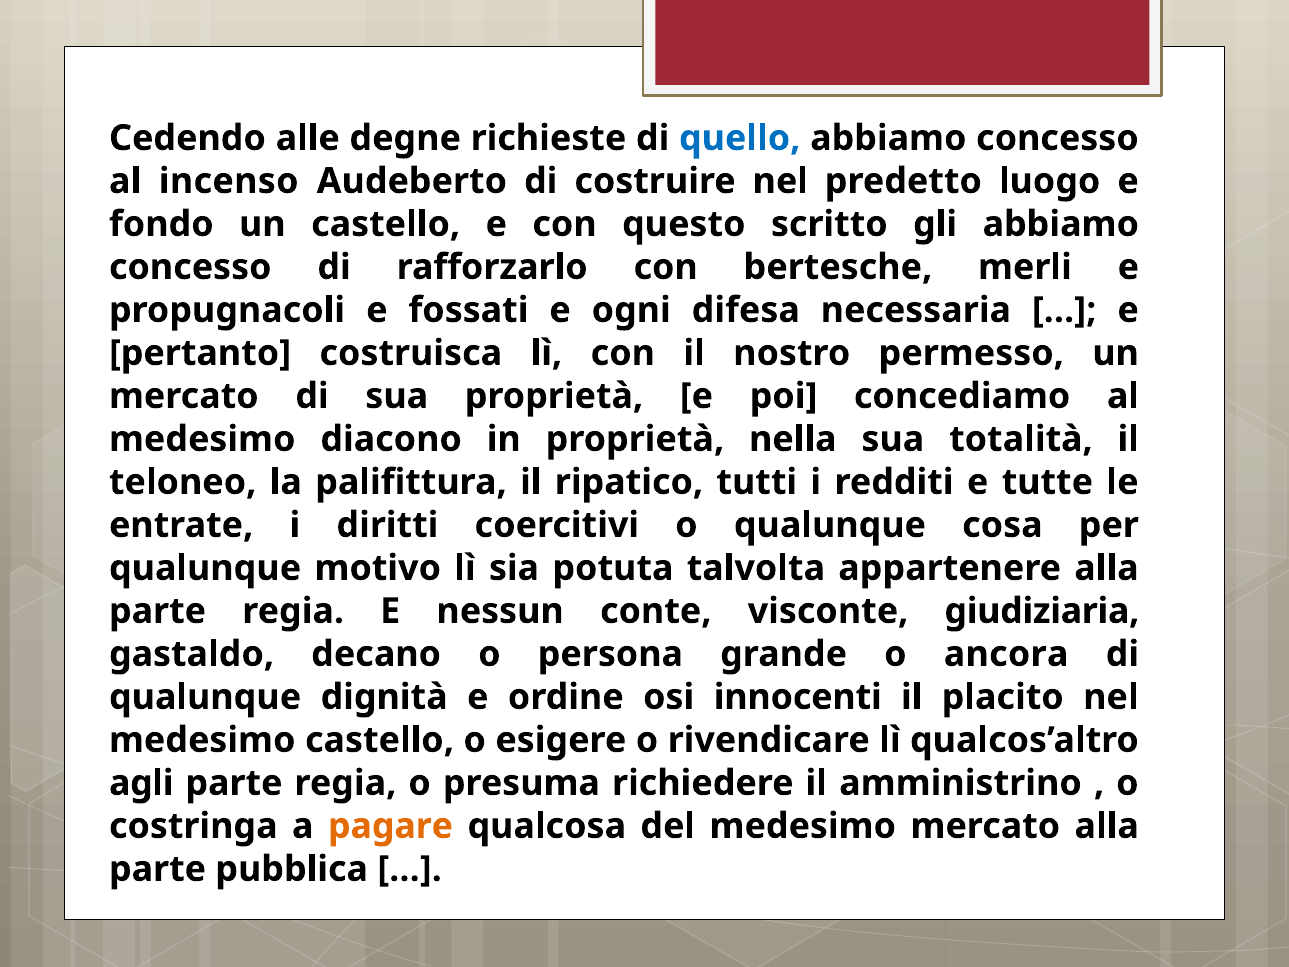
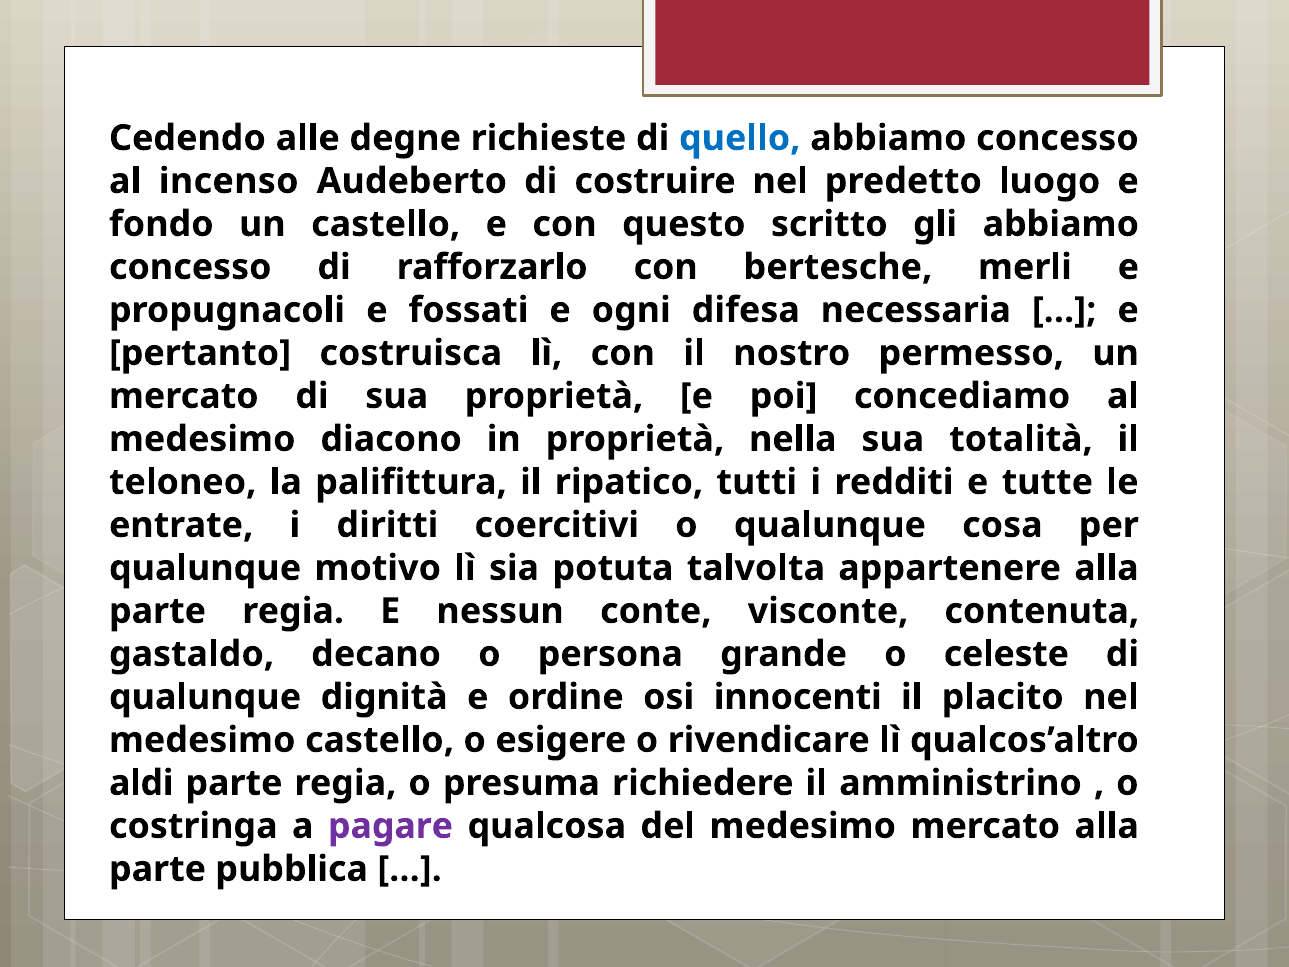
giudiziaria: giudiziaria -> contenuta
ancora: ancora -> celeste
agli: agli -> aldi
pagare colour: orange -> purple
